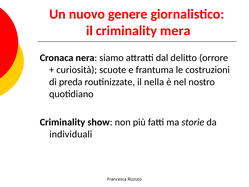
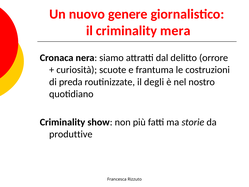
nella: nella -> degli
individuali: individuali -> produttive
